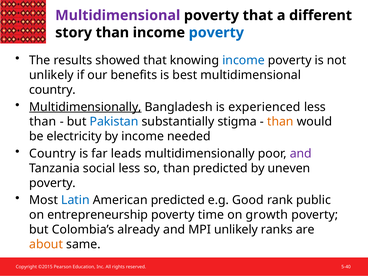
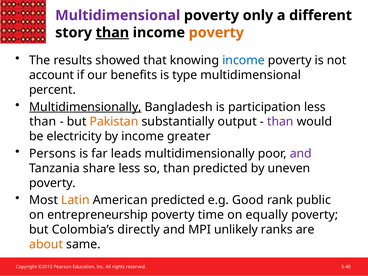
poverty that: that -> only
than at (112, 33) underline: none -> present
poverty at (216, 33) colour: blue -> orange
unlikely at (51, 75): unlikely -> account
best: best -> type
country at (52, 90): country -> percent
experienced: experienced -> participation
Pakistan colour: blue -> orange
stigma: stigma -> output
than at (280, 122) colour: orange -> purple
needed: needed -> greater
Country at (53, 154): Country -> Persons
social: social -> share
Latin colour: blue -> orange
growth: growth -> equally
already: already -> directly
